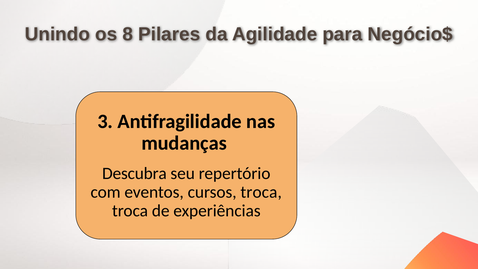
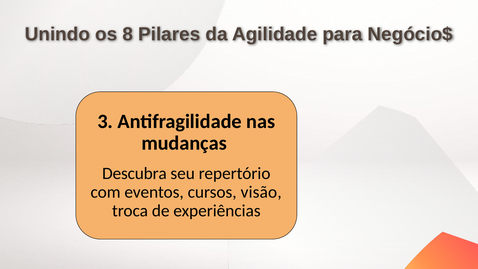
cursos troca: troca -> visão
